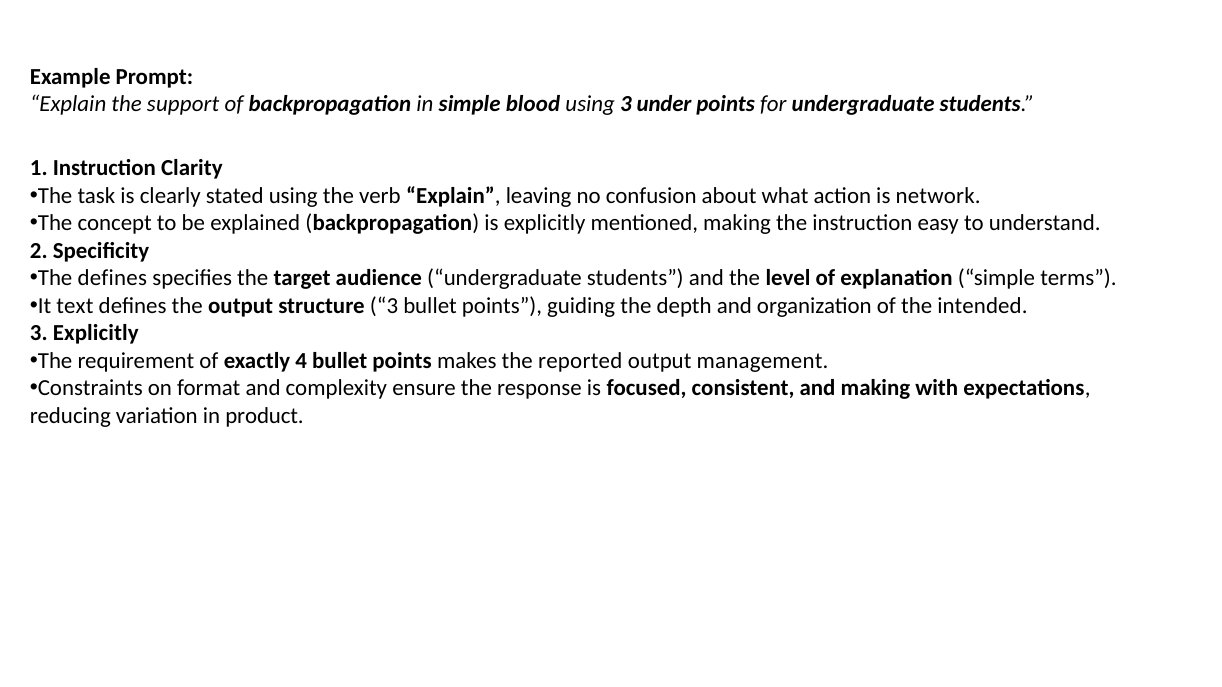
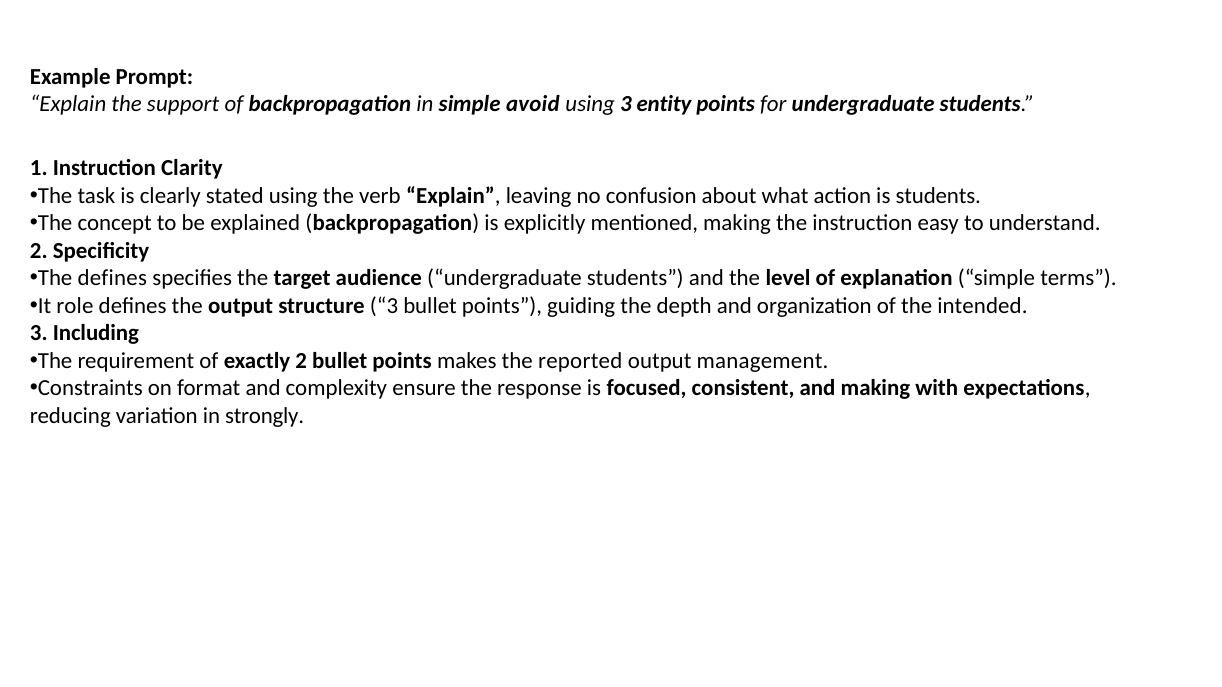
blood: blood -> avoid
under: under -> entity
is network: network -> students
text: text -> role
3 Explicitly: Explicitly -> Including
exactly 4: 4 -> 2
product: product -> strongly
